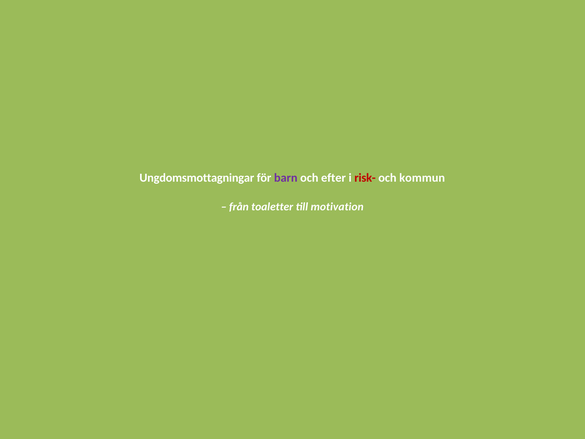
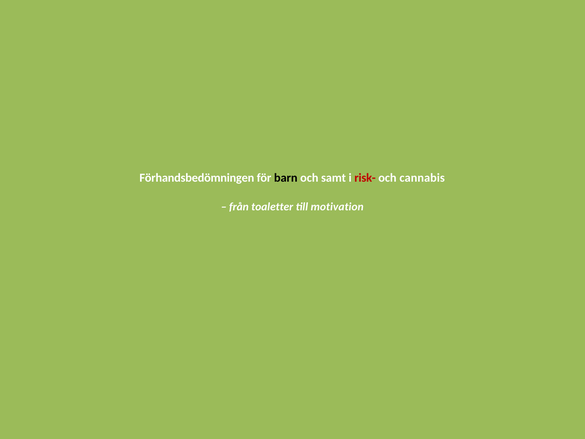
Ungdomsmottagningar: Ungdomsmottagningar -> Förhandsbedömningen
barn colour: purple -> black
efter: efter -> samt
kommun: kommun -> cannabis
